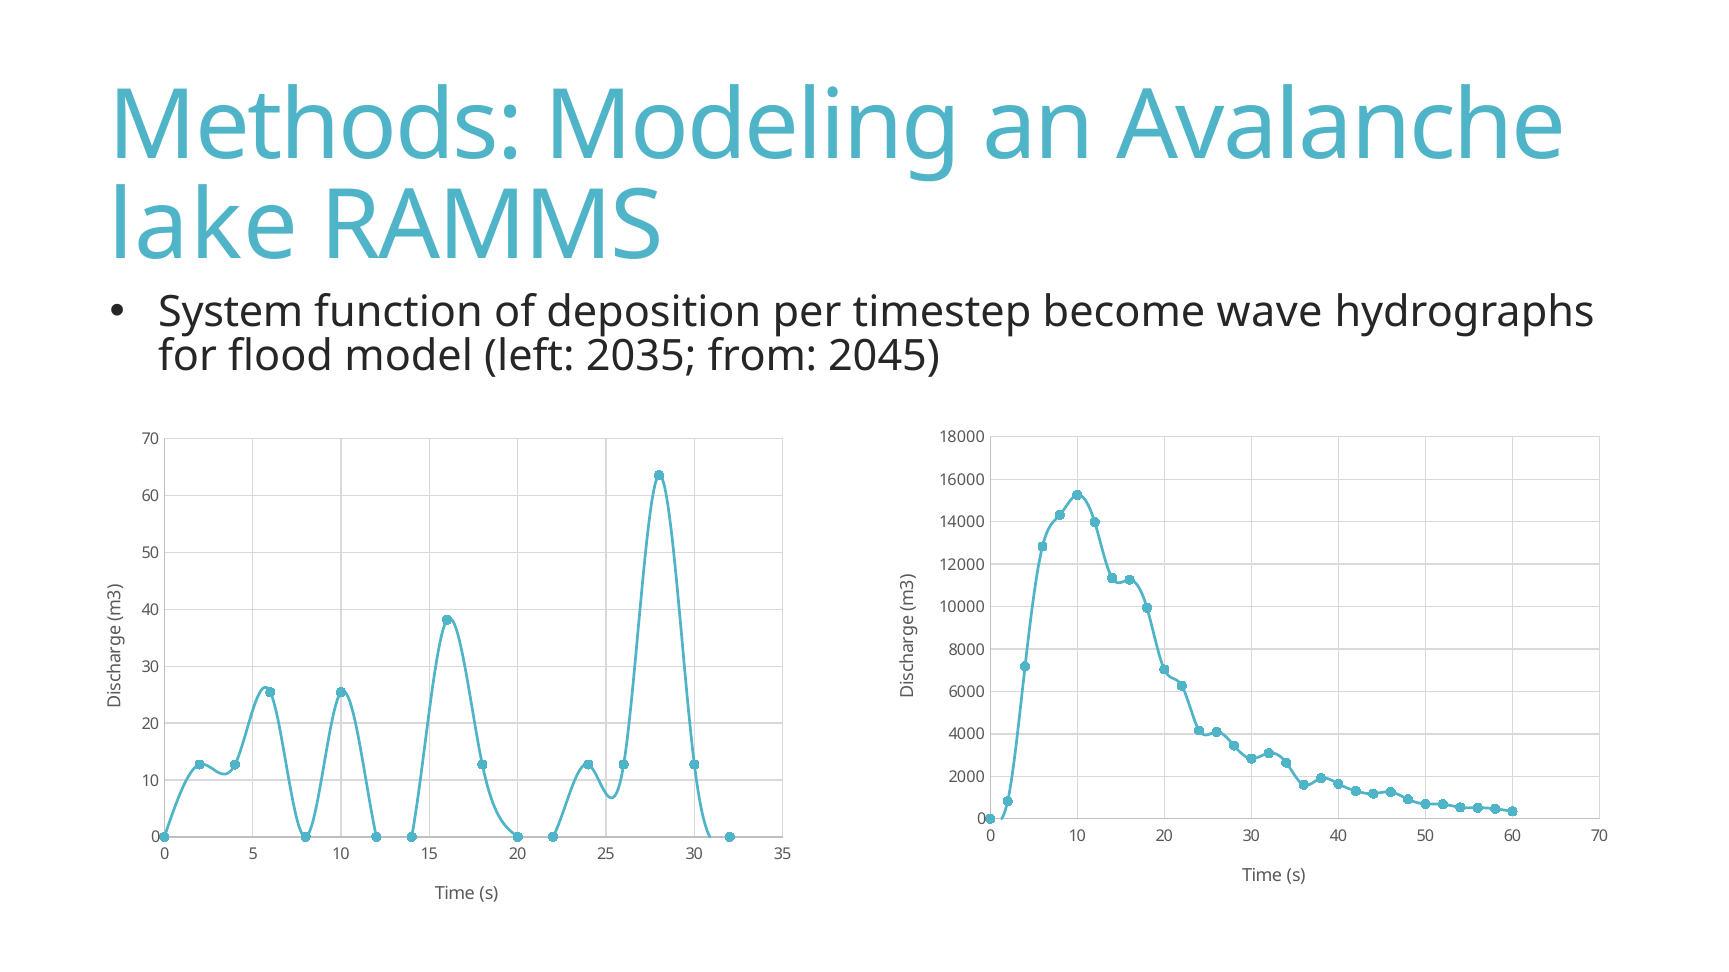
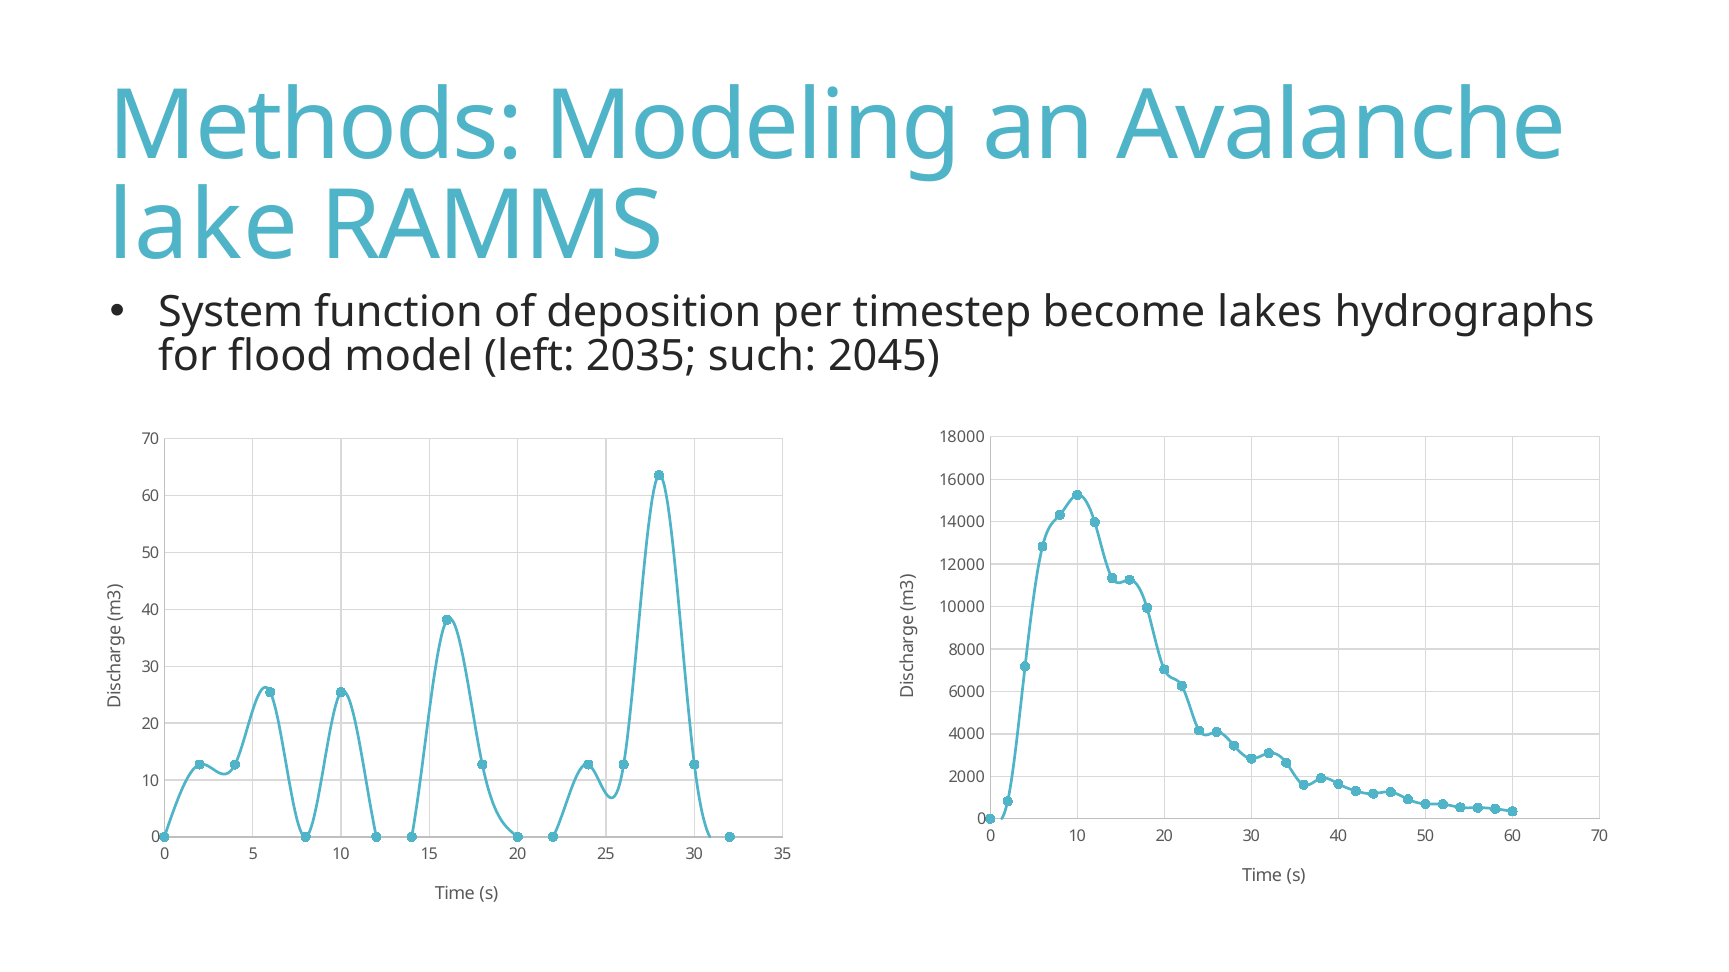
wave: wave -> lakes
from: from -> such
